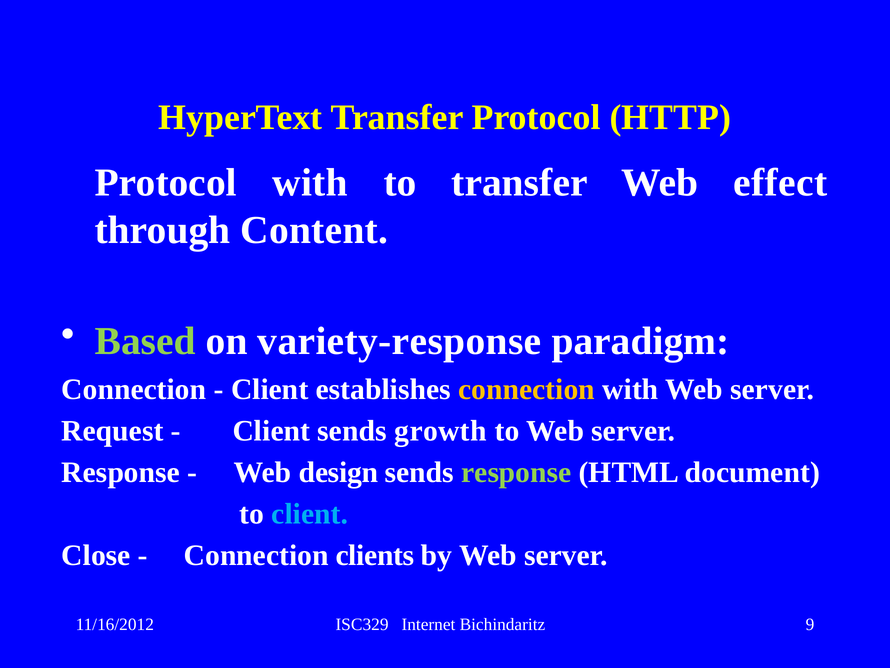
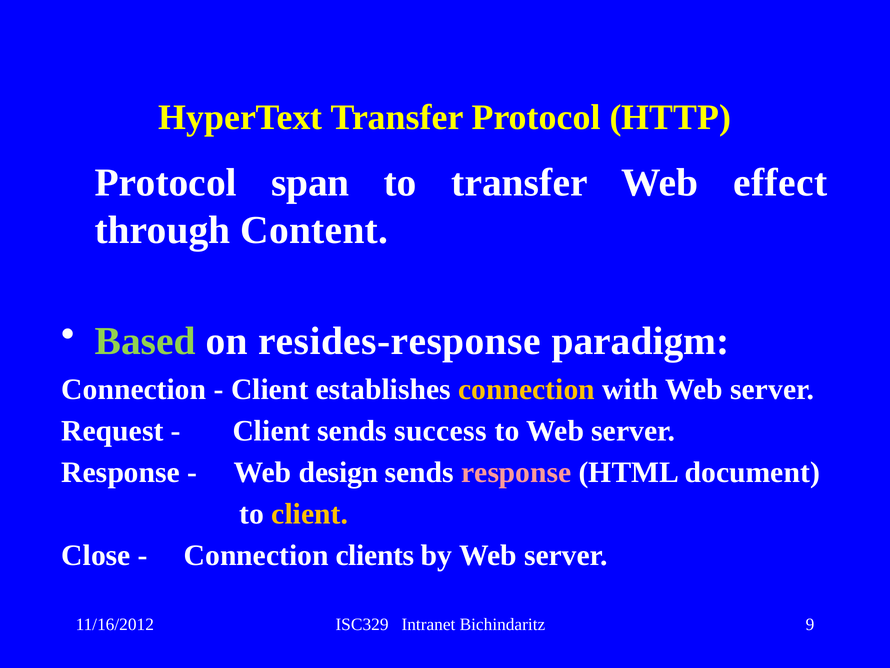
Protocol with: with -> span
variety-response: variety-response -> resides-response
growth: growth -> success
response at (516, 472) colour: light green -> pink
client at (310, 514) colour: light blue -> yellow
Internet: Internet -> Intranet
